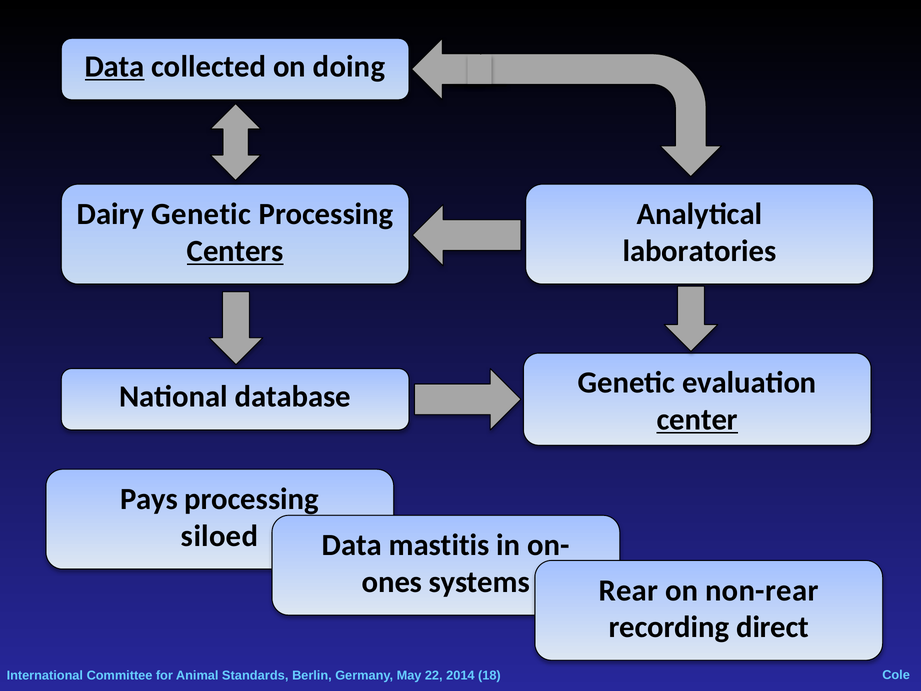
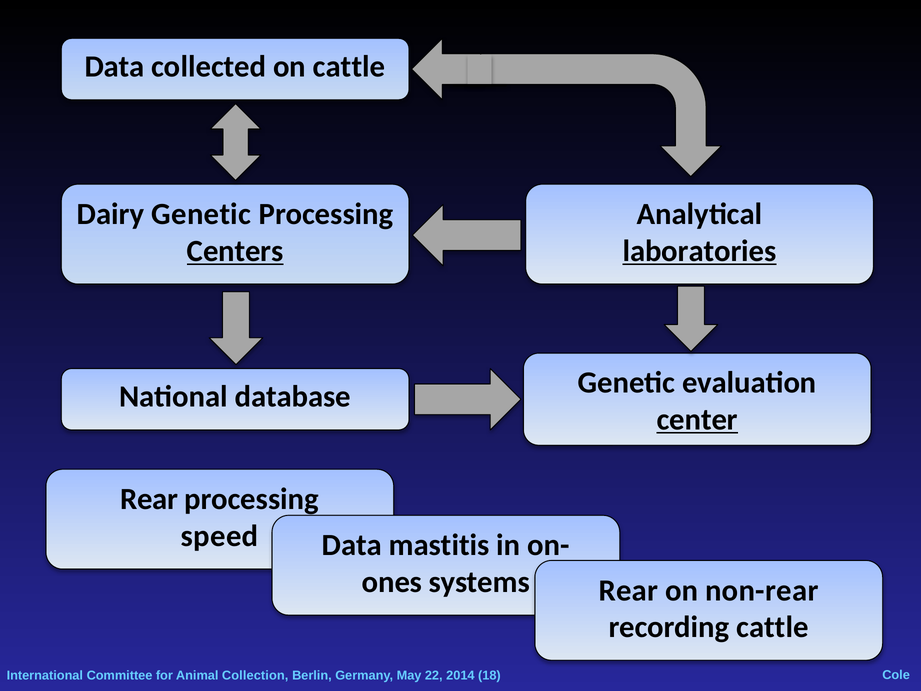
Data at (115, 66) underline: present -> none
on doing: doing -> cattle
laboratories underline: none -> present
Pays at (149, 499): Pays -> Rear
siloed: siloed -> speed
recording direct: direct -> cattle
Standards: Standards -> Collection
